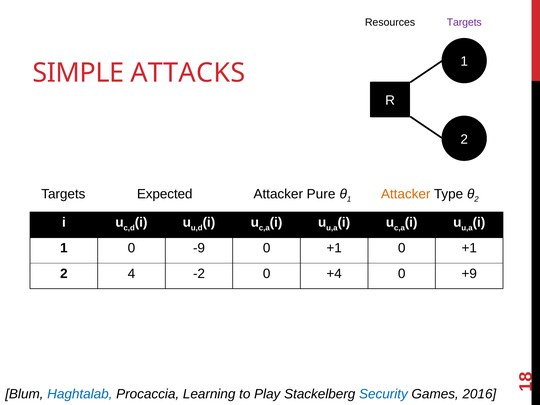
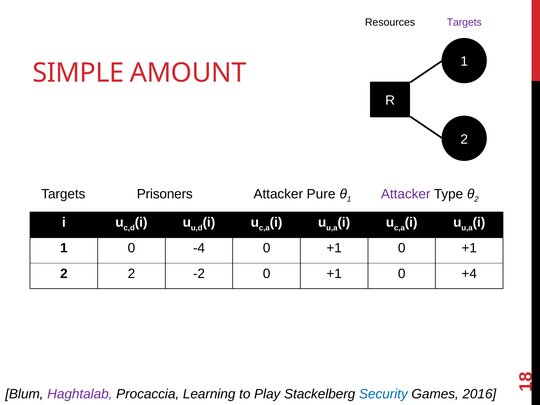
ATTACKS: ATTACKS -> AMOUNT
Expected: Expected -> Prisoners
Attacker at (406, 194) colour: orange -> purple
-9: -9 -> -4
2 4: 4 -> 2
-2 0 +4: +4 -> +1
+9: +9 -> +4
Haghtalab colour: blue -> purple
